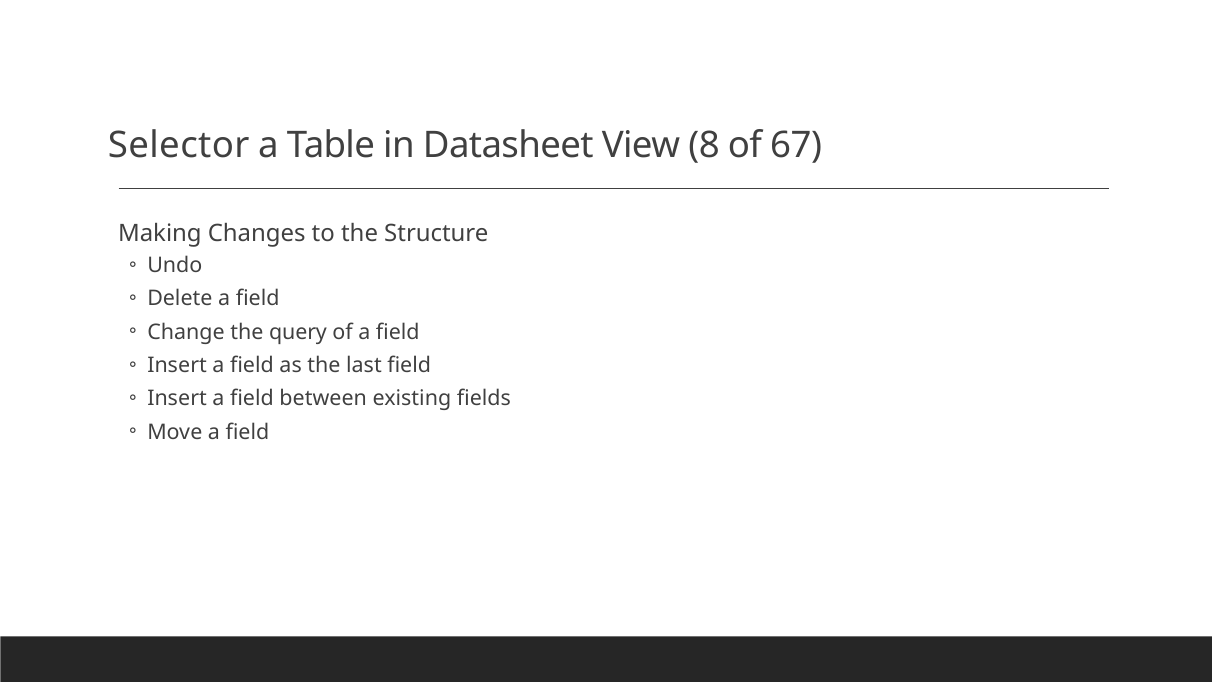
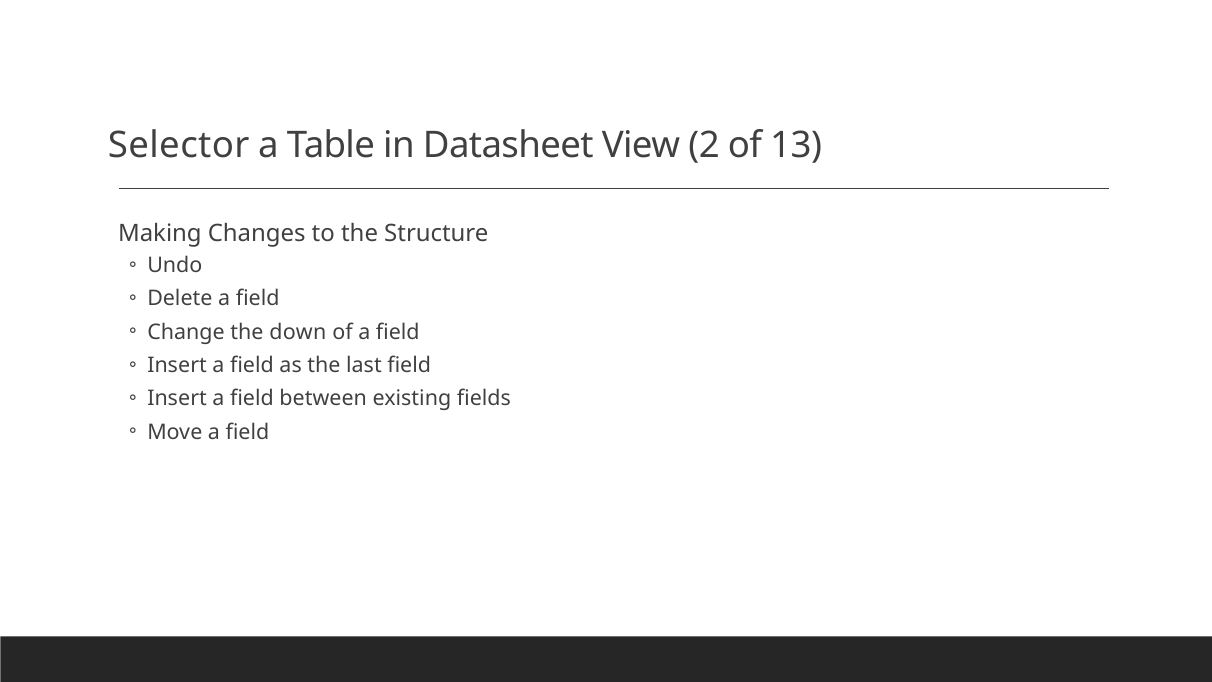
8: 8 -> 2
67: 67 -> 13
query: query -> down
